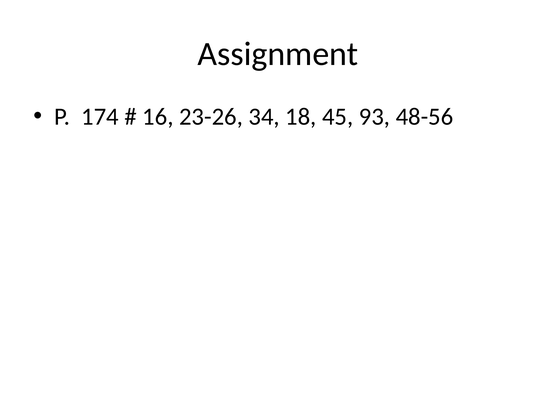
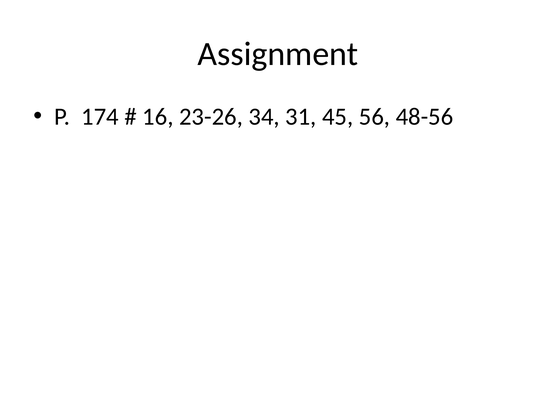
18: 18 -> 31
93: 93 -> 56
